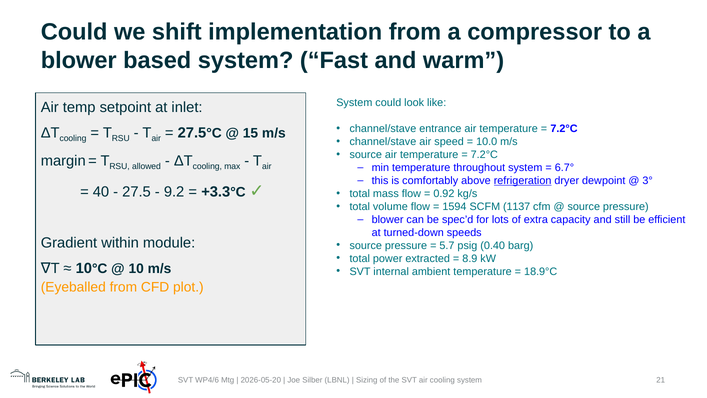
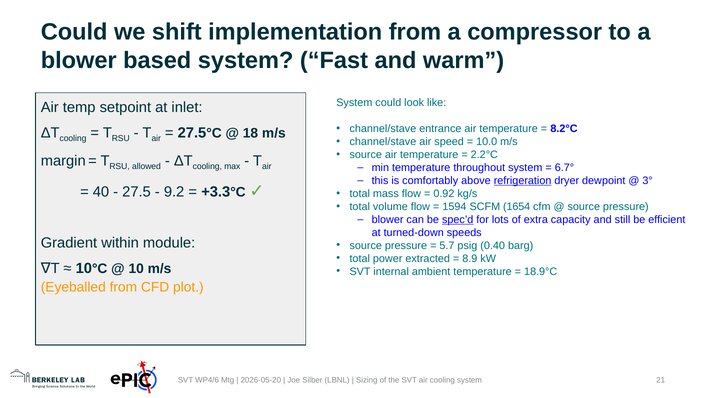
7.2°C at (564, 129): 7.2°C -> 8.2°C
15: 15 -> 18
7.2°C at (484, 155): 7.2°C -> 2.2°C
1137: 1137 -> 1654
spec’d underline: none -> present
